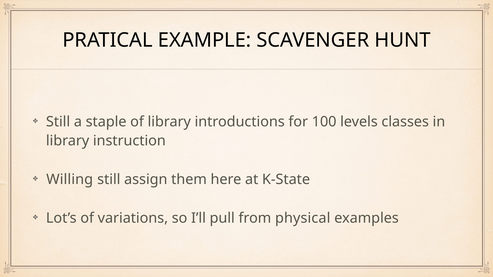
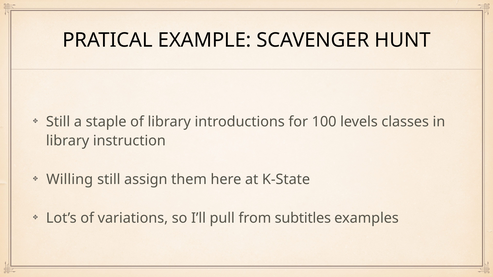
physical: physical -> subtitles
